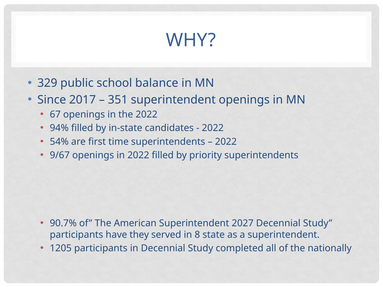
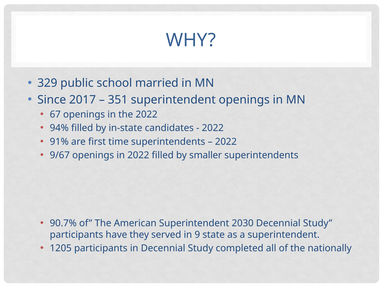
balance: balance -> married
54%: 54% -> 91%
priority: priority -> smaller
2027: 2027 -> 2030
8: 8 -> 9
